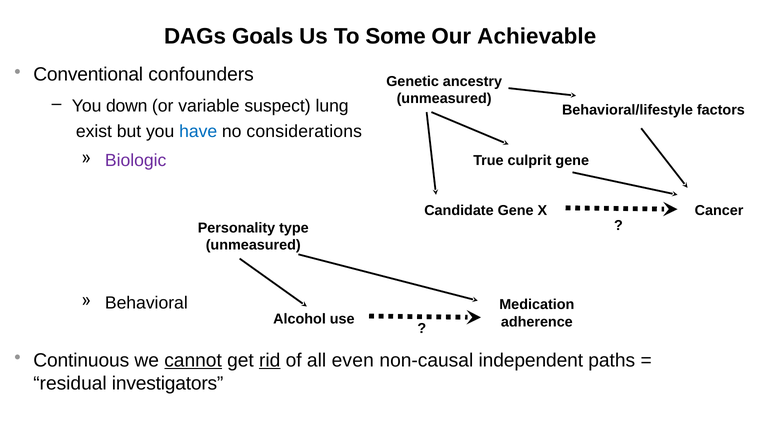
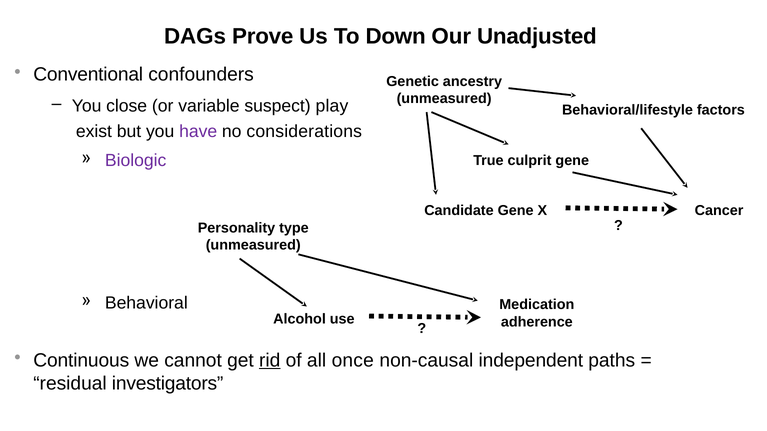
Goals: Goals -> Prove
Some: Some -> Down
Achievable: Achievable -> Unadjusted
down: down -> close
lung: lung -> play
have colour: blue -> purple
cannot underline: present -> none
even: even -> once
